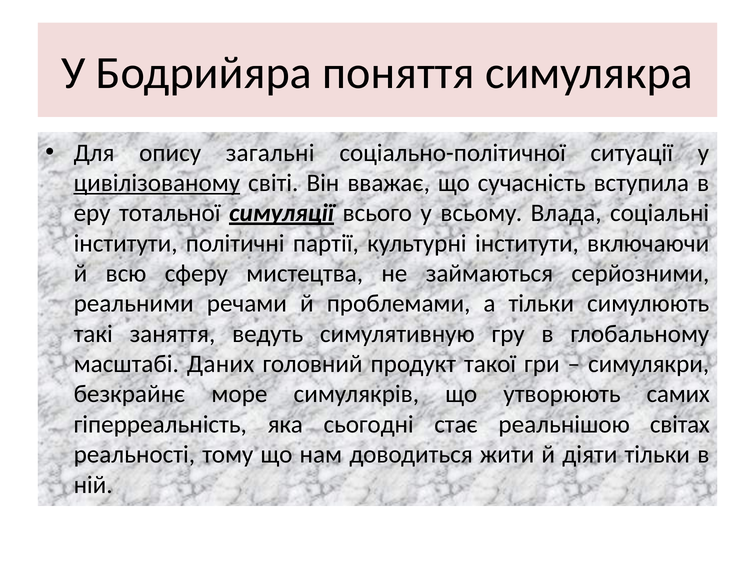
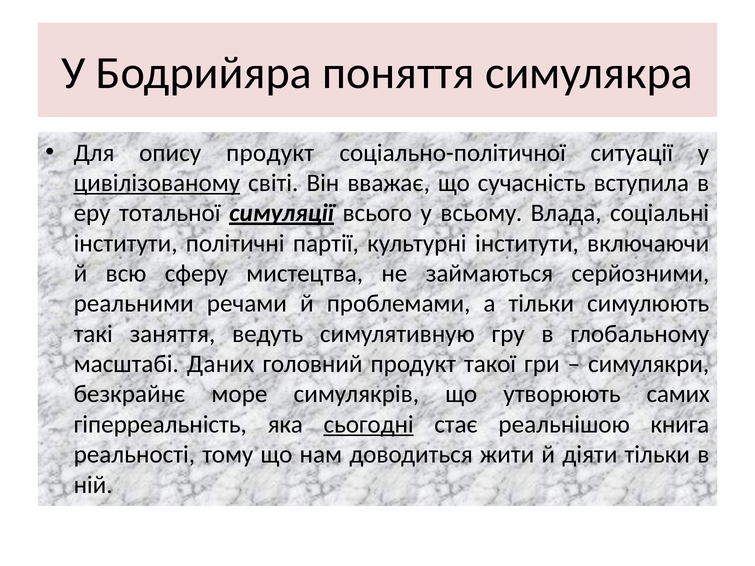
опису загальні: загальні -> продукт
сьогодні underline: none -> present
світах: світах -> книга
